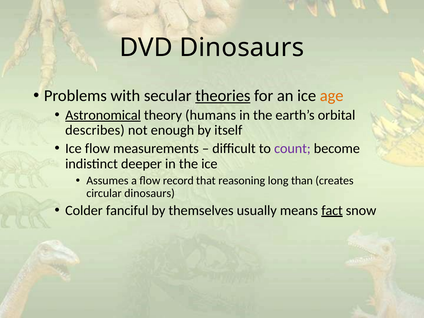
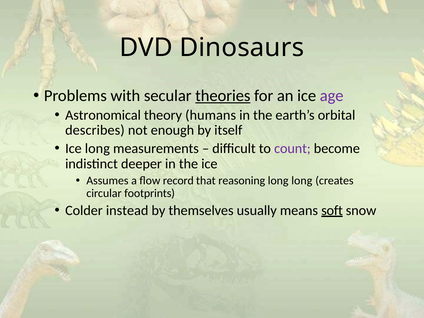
age colour: orange -> purple
Astronomical underline: present -> none
Ice flow: flow -> long
long than: than -> long
circular dinosaurs: dinosaurs -> footprints
fanciful: fanciful -> instead
fact: fact -> soft
